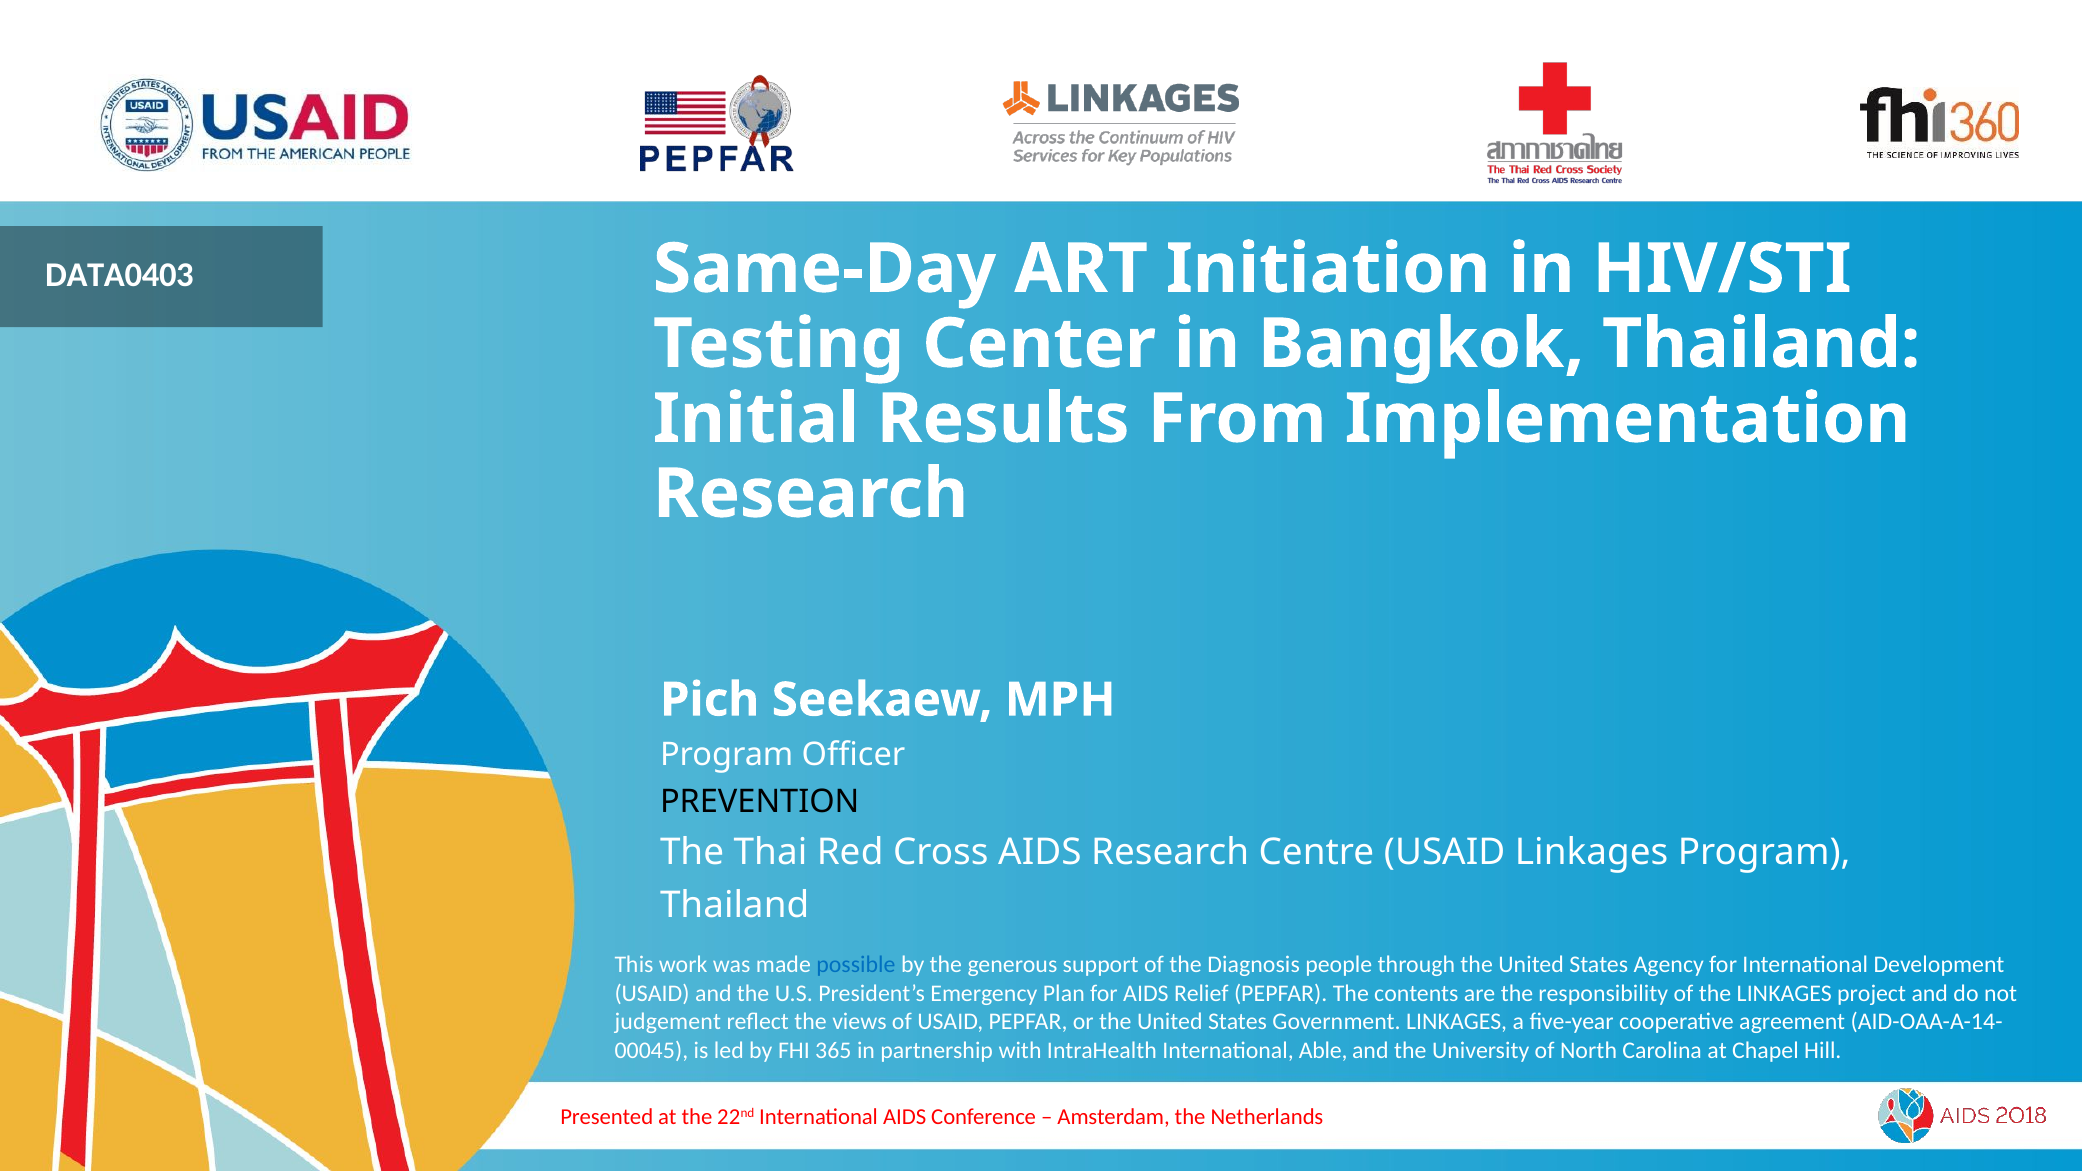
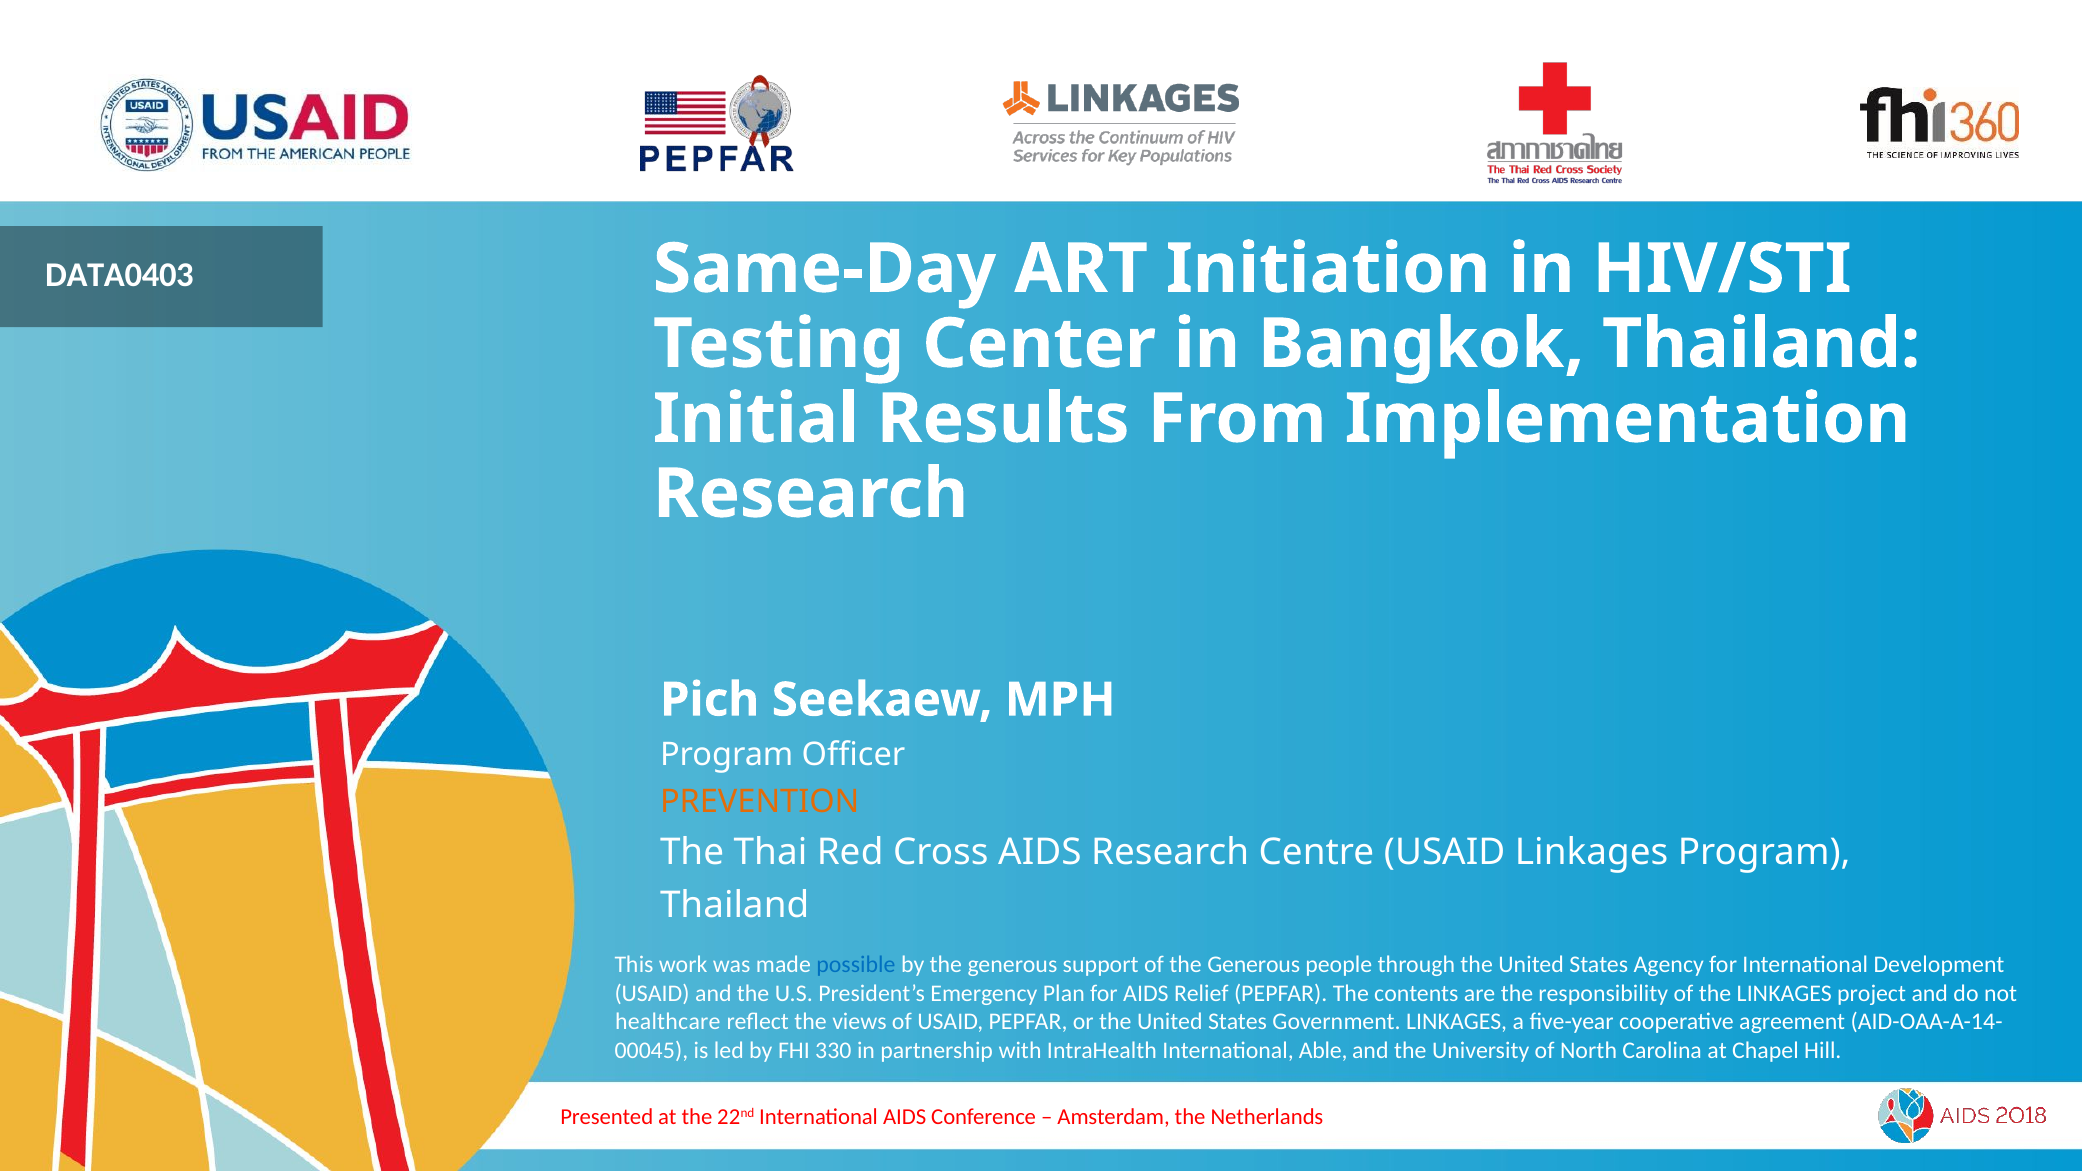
PREVENTION colour: black -> orange
of the Diagnosis: Diagnosis -> Generous
judgement: judgement -> healthcare
365: 365 -> 330
